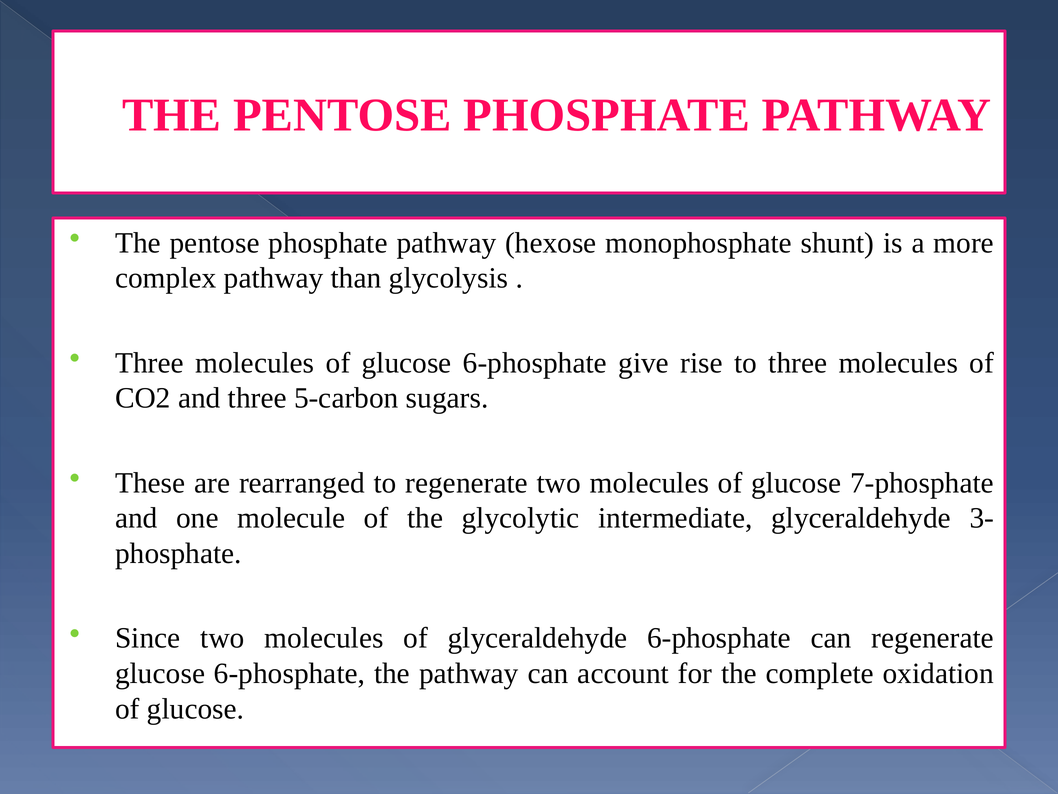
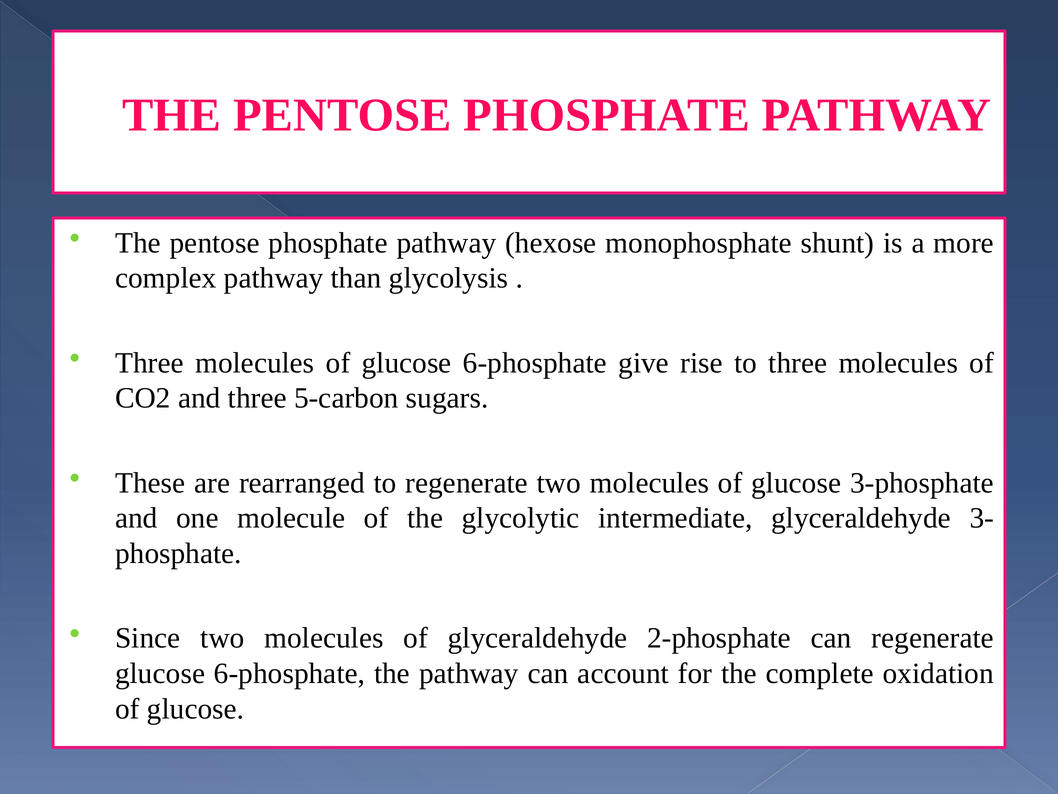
7-phosphate: 7-phosphate -> 3-phosphate
glyceraldehyde 6-phosphate: 6-phosphate -> 2-phosphate
